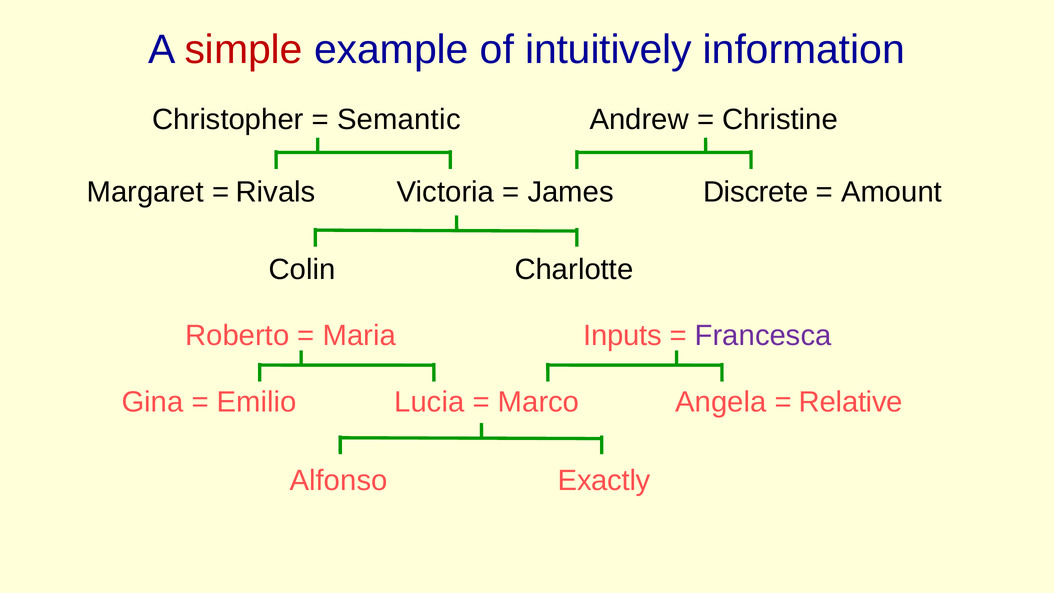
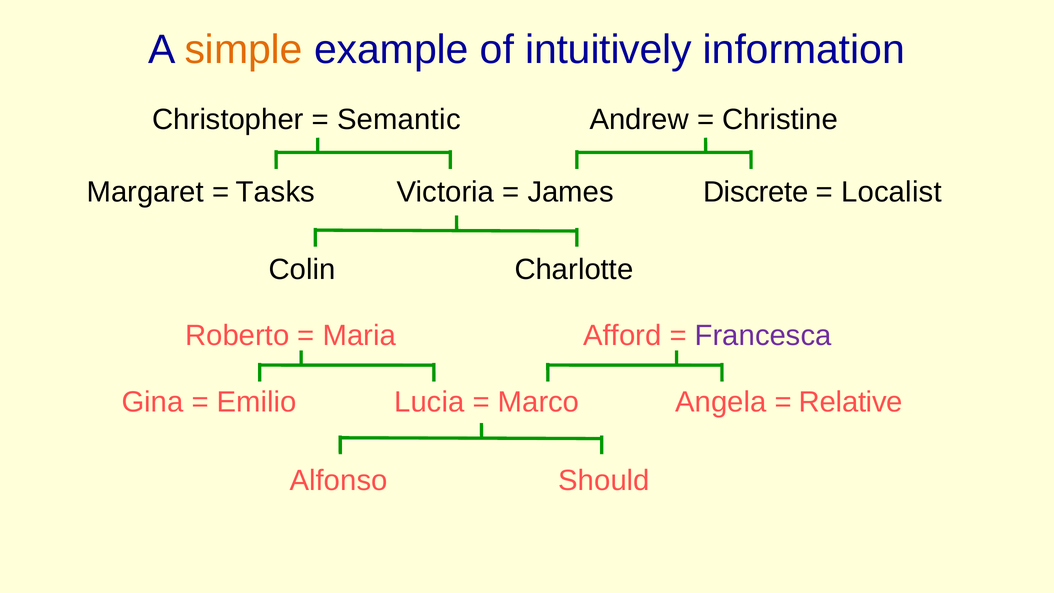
simple colour: red -> orange
Rivals: Rivals -> Tasks
Amount: Amount -> Localist
Inputs: Inputs -> Afford
Exactly: Exactly -> Should
